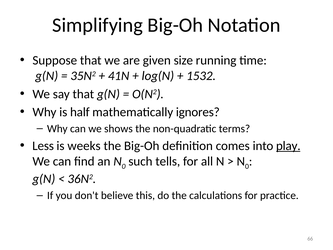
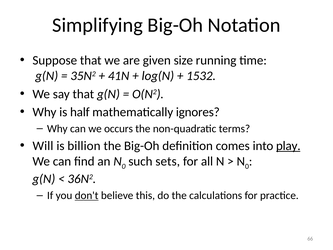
shows: shows -> occurs
Less: Less -> Will
weeks: weeks -> billion
tells: tells -> sets
don't underline: none -> present
